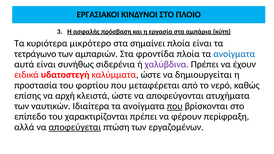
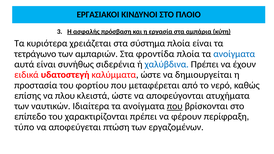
μικρότερο: μικρότερο -> χρειάζεται
σημαίνει: σημαίνει -> σύστημα
χαλύβδινα colour: purple -> blue
αρχή: αρχή -> πλου
αλλά: αλλά -> τύπο
αποφεύγεται underline: present -> none
